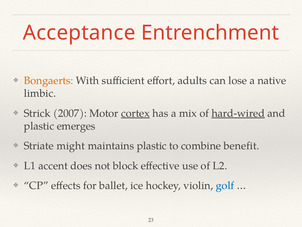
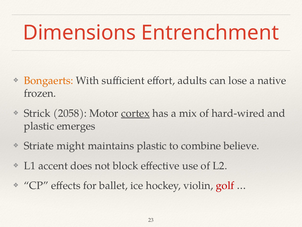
Acceptance: Acceptance -> Dimensions
limbic: limbic -> frozen
2007: 2007 -> 2058
hard-wired underline: present -> none
benefit: benefit -> believe
golf colour: blue -> red
